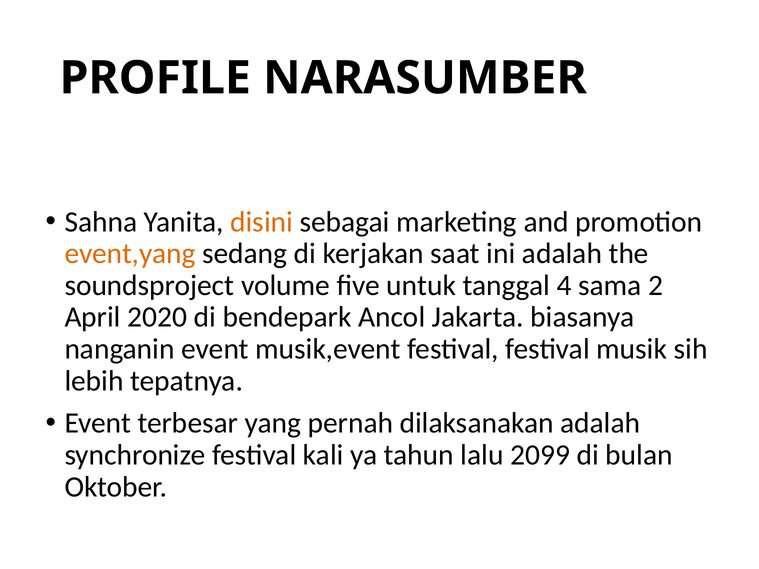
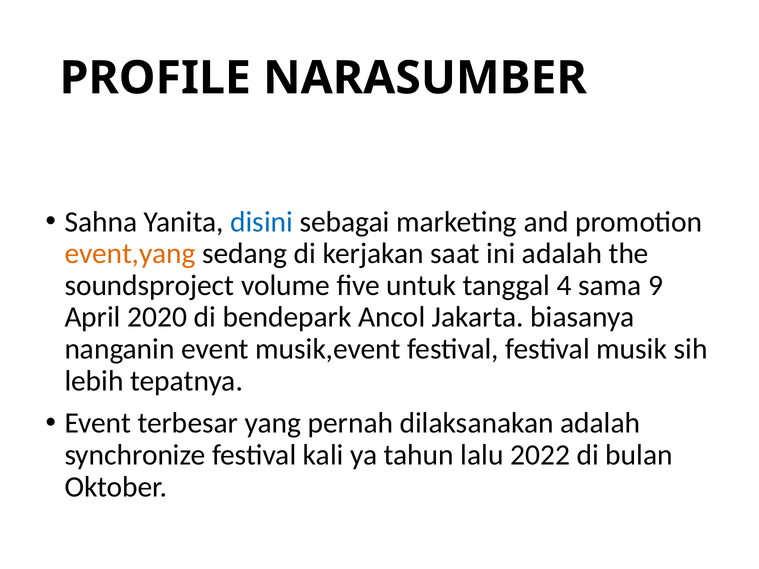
disini colour: orange -> blue
2: 2 -> 9
2099: 2099 -> 2022
